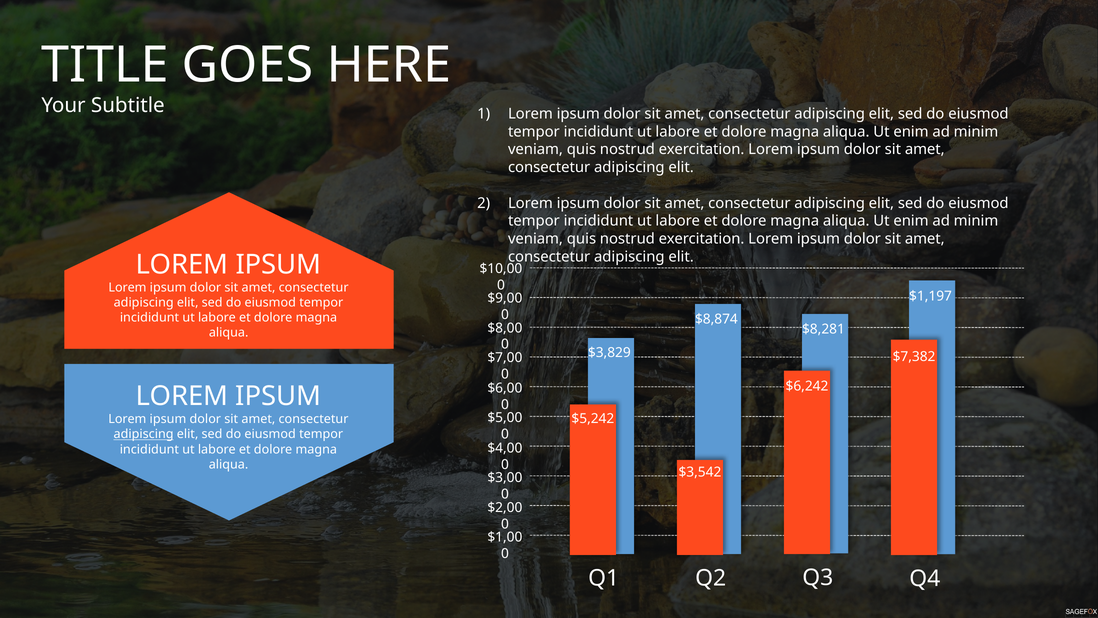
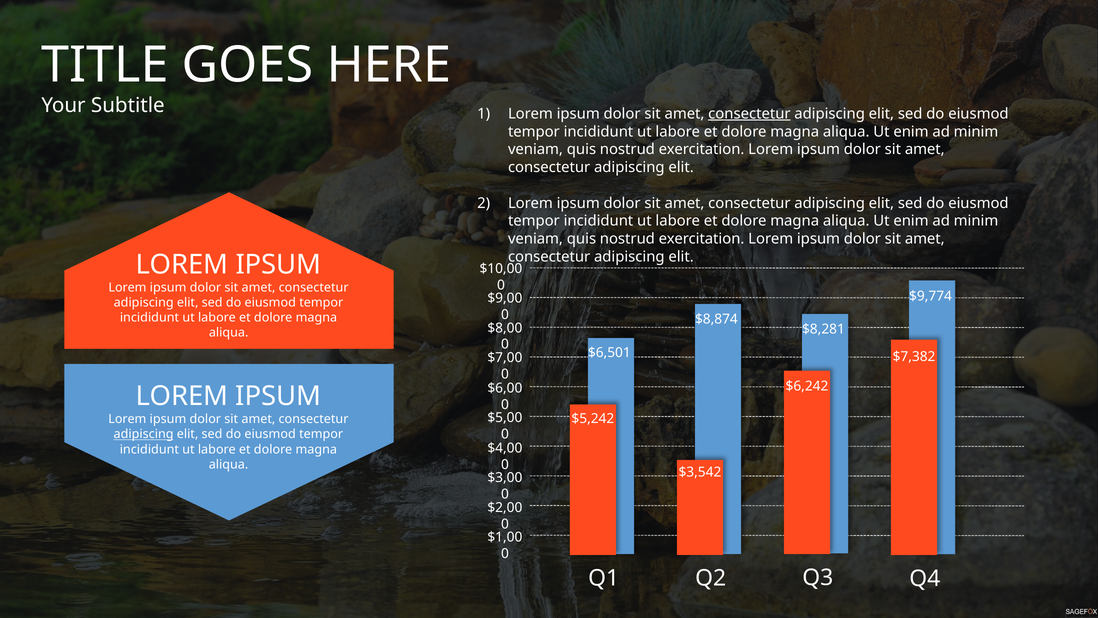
consectetur at (749, 114) underline: none -> present
$1,197: $1,197 -> $9,774
$3,829: $3,829 -> $6,501
